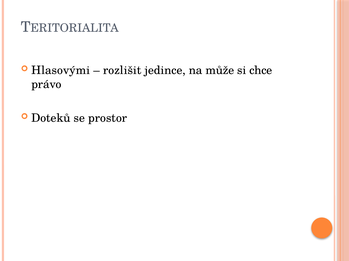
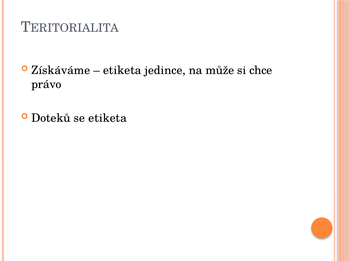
Hlasovými: Hlasovými -> Získáváme
rozlišit at (122, 71): rozlišit -> etiketa
se prostor: prostor -> etiketa
